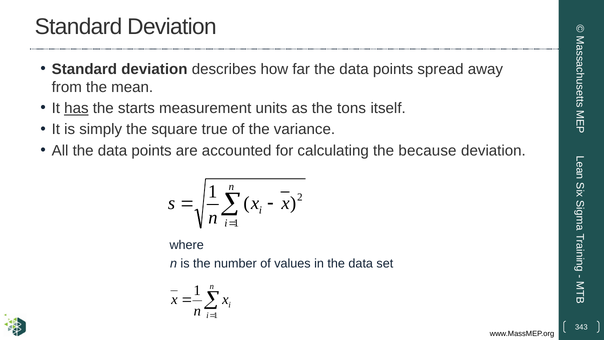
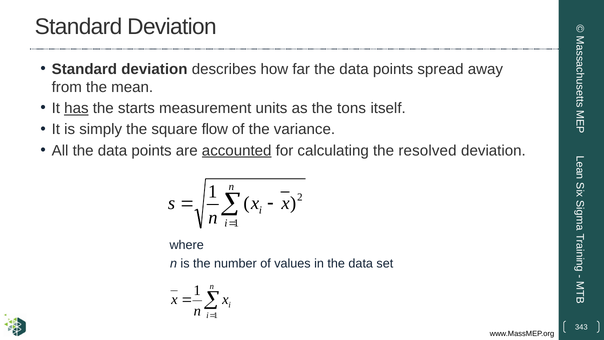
true: true -> flow
accounted underline: none -> present
because: because -> resolved
